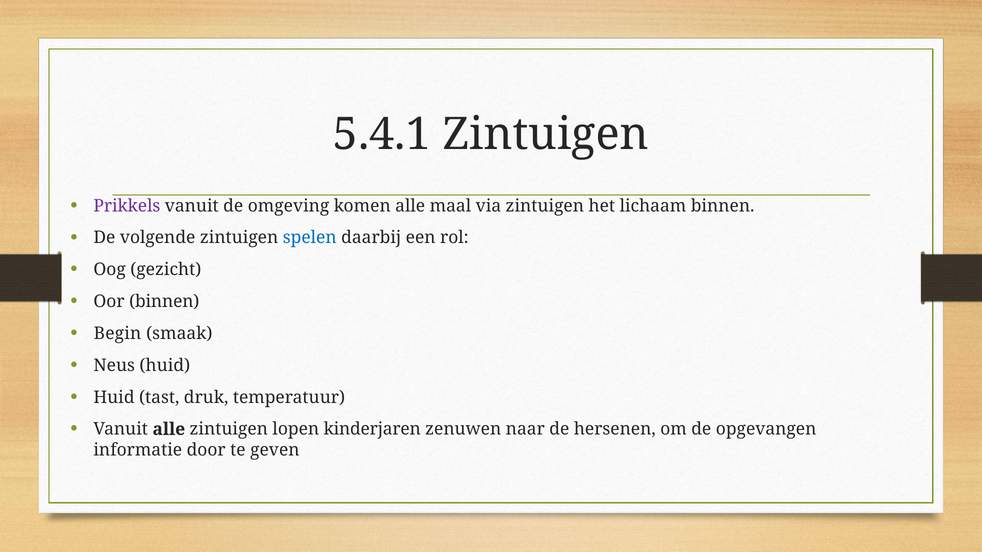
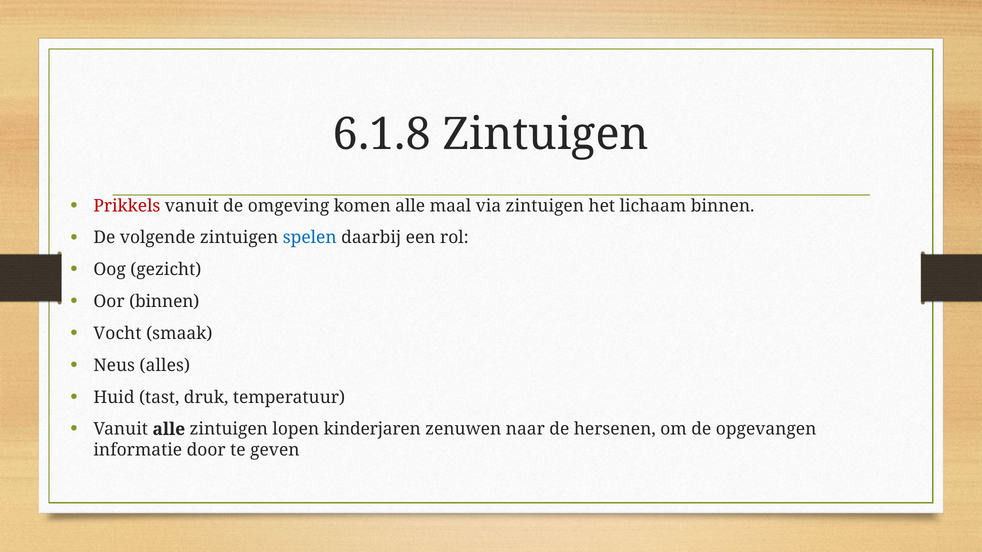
5.4.1: 5.4.1 -> 6.1.8
Prikkels colour: purple -> red
Begin: Begin -> Vocht
Neus huid: huid -> alles
